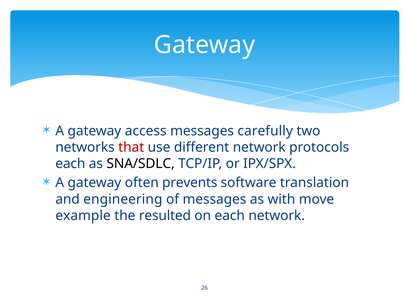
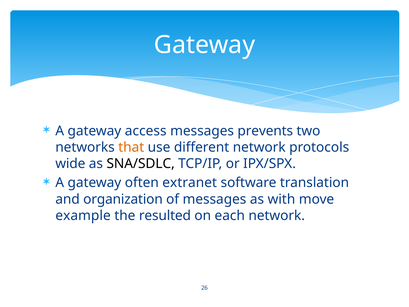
carefully: carefully -> prevents
that colour: red -> orange
each at (70, 164): each -> wide
prevents: prevents -> extranet
engineering: engineering -> organization
